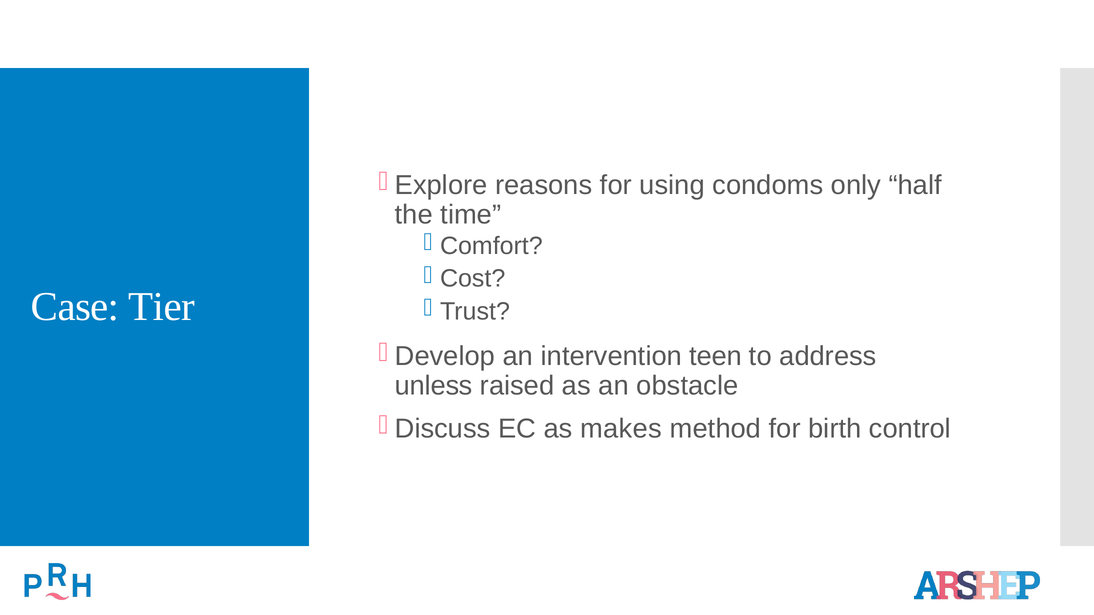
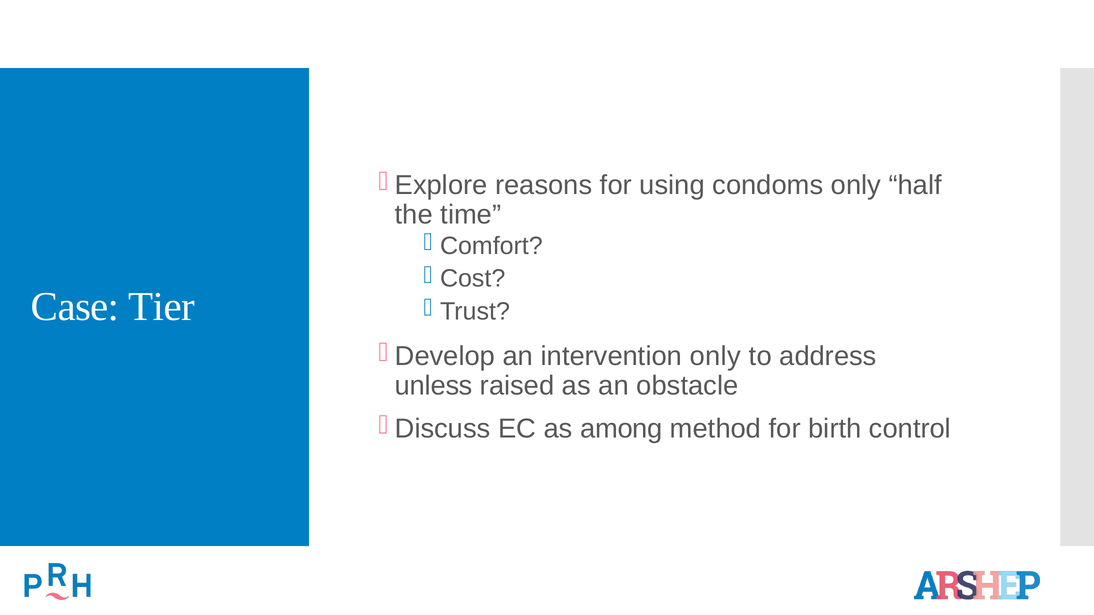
intervention teen: teen -> only
makes: makes -> among
